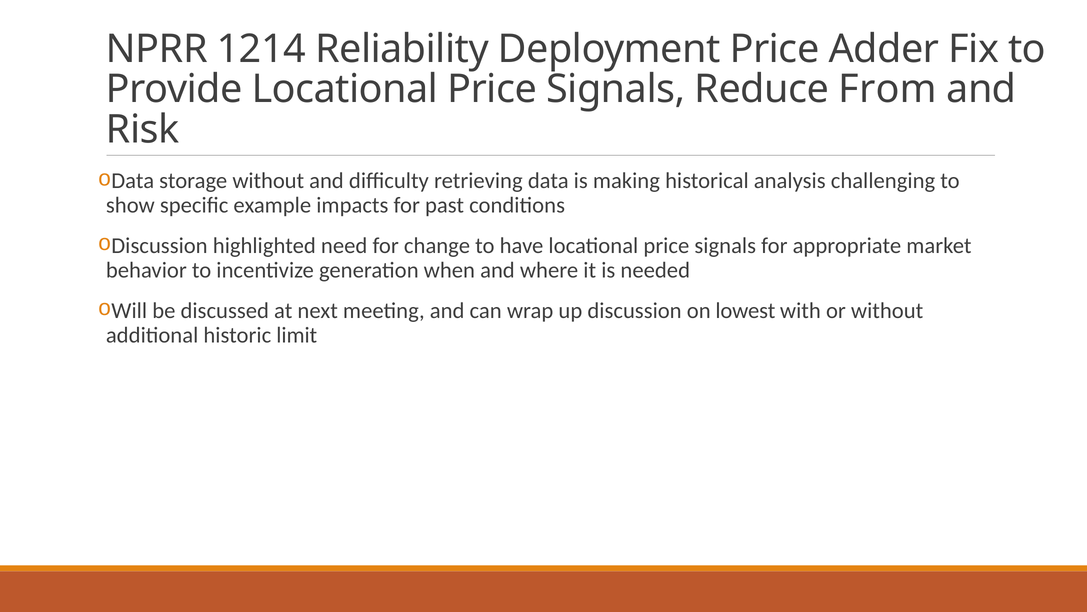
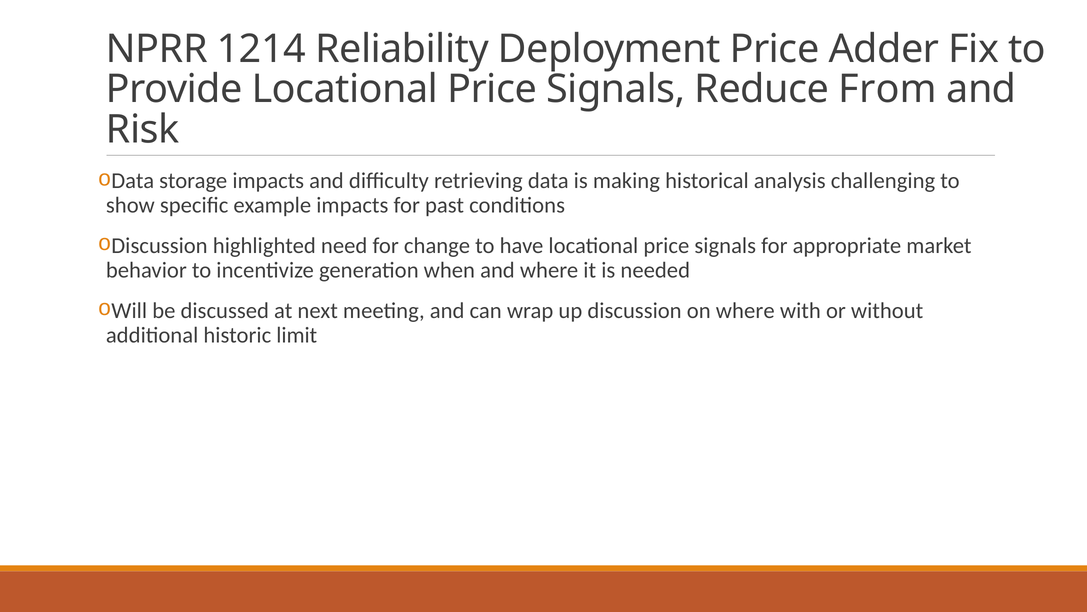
storage without: without -> impacts
on lowest: lowest -> where
